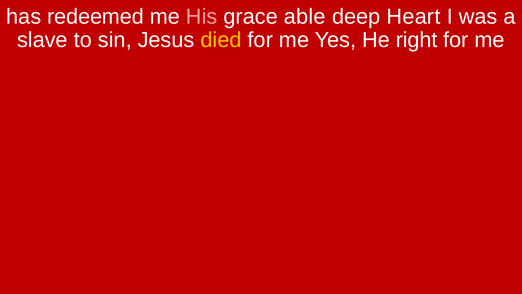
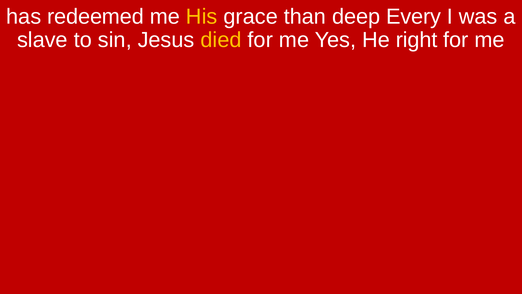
His colour: pink -> yellow
able: able -> than
Heart: Heart -> Every
